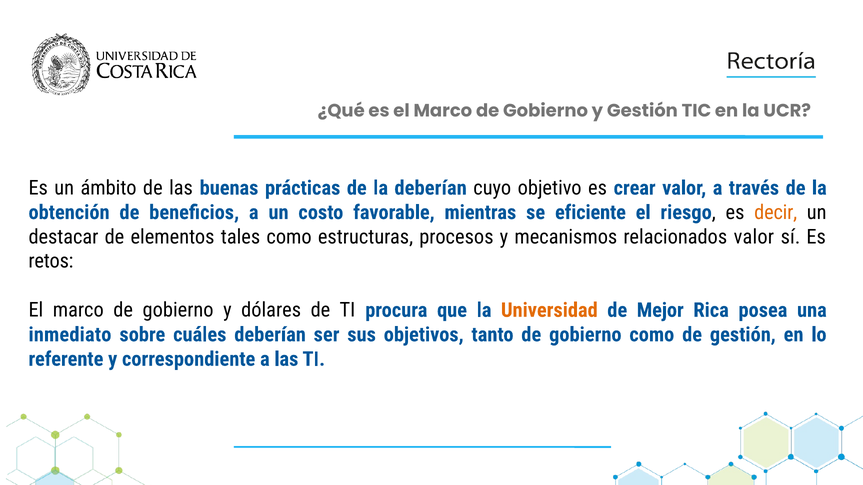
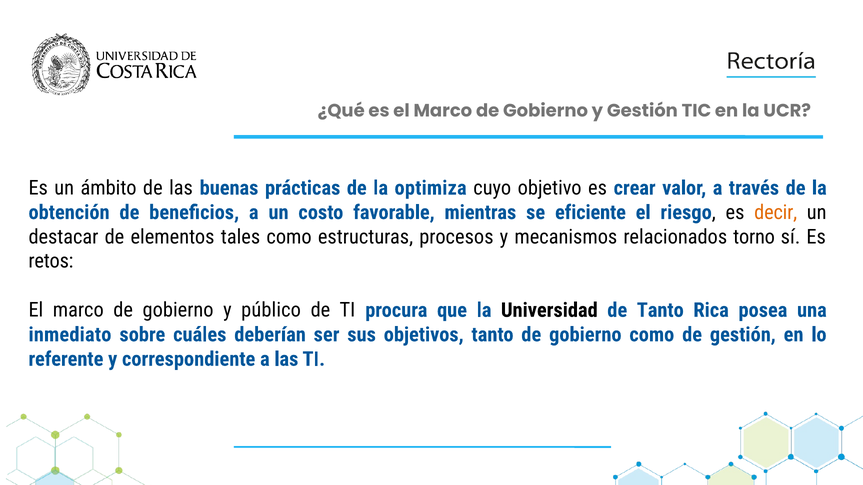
la deberían: deberían -> optimiza
relacionados valor: valor -> torno
dólares: dólares -> público
Universidad colour: orange -> black
de Mejor: Mejor -> Tanto
